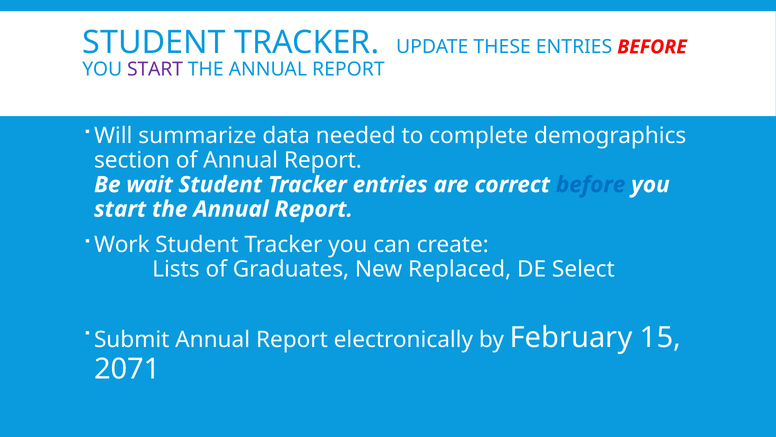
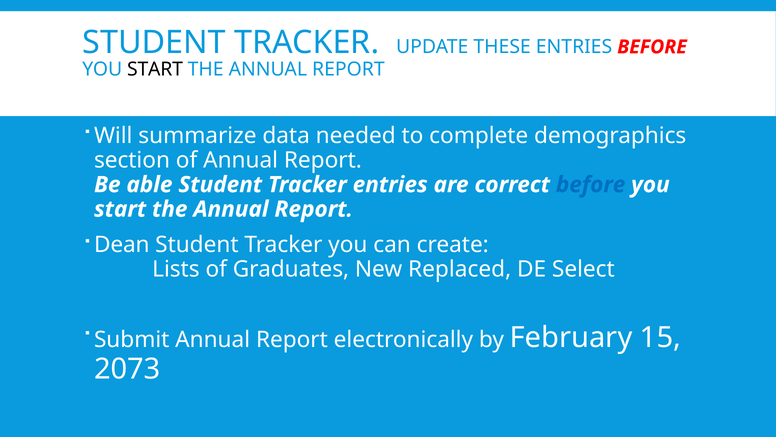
START at (155, 69) colour: purple -> black
wait: wait -> able
Work: Work -> Dean
2071: 2071 -> 2073
